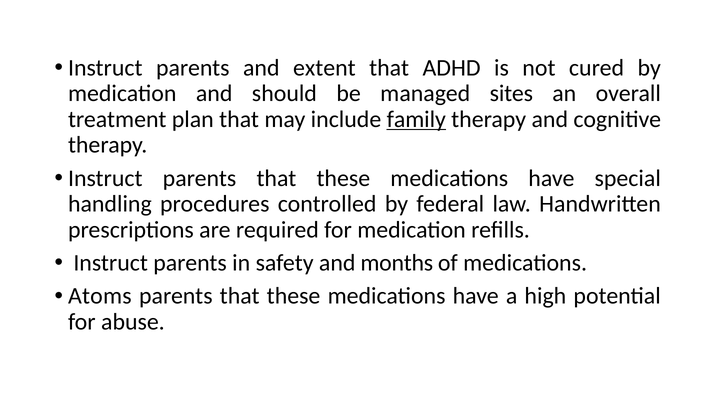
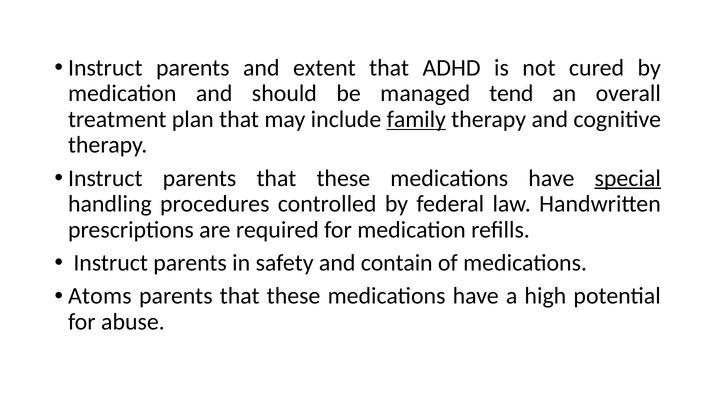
sites: sites -> tend
special underline: none -> present
months: months -> contain
